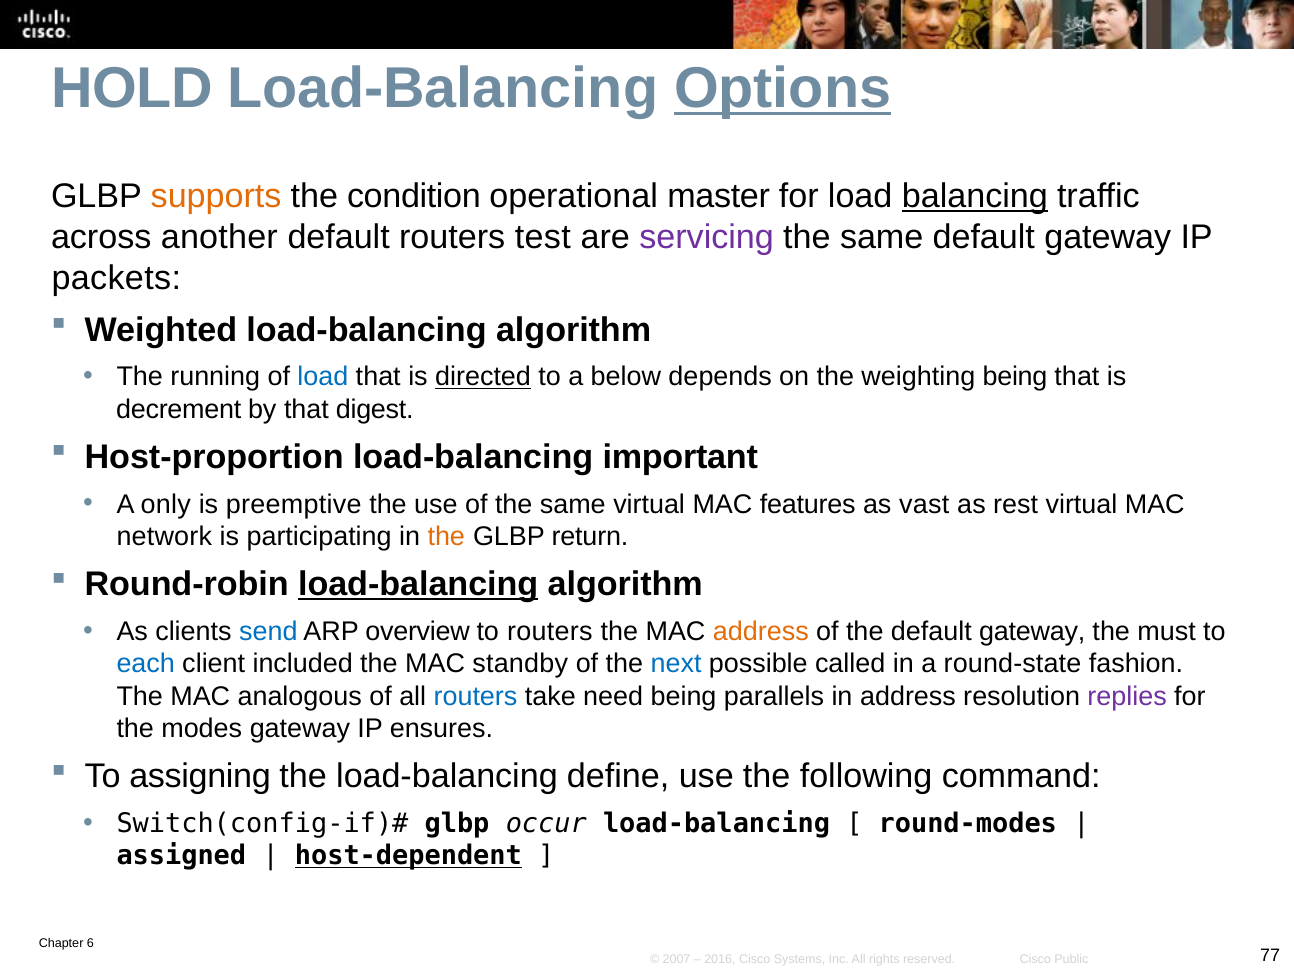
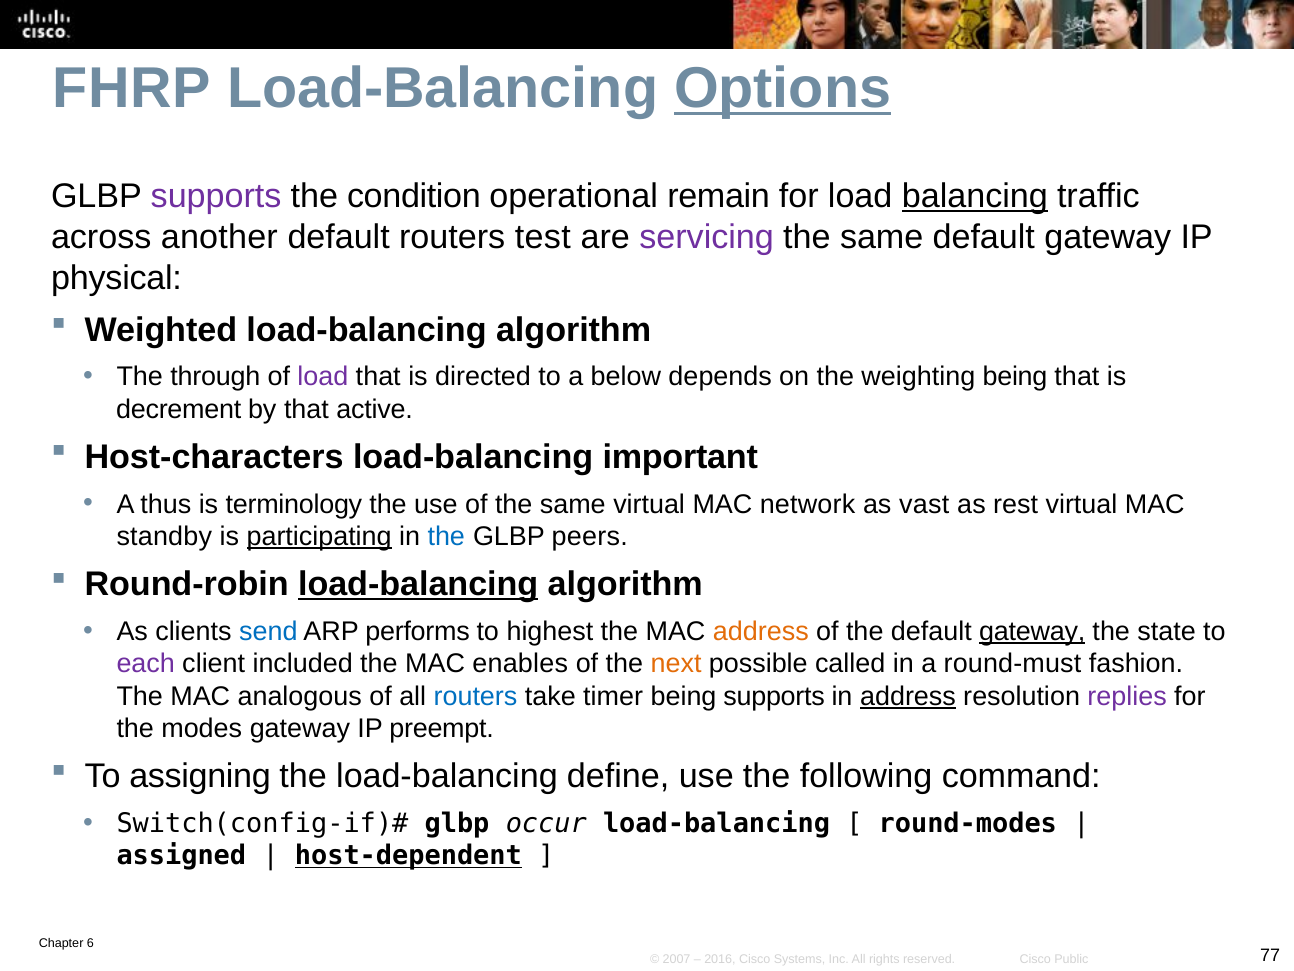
HOLD: HOLD -> FHRP
supports at (216, 196) colour: orange -> purple
master: master -> remain
packets: packets -> physical
running: running -> through
load at (323, 377) colour: blue -> purple
directed underline: present -> none
digest: digest -> active
Host-proportion: Host-proportion -> Host-characters
only: only -> thus
preemptive: preemptive -> terminology
features: features -> network
network: network -> standby
participating underline: none -> present
the at (446, 536) colour: orange -> blue
return: return -> peers
overview: overview -> performs
to routers: routers -> highest
gateway at (1032, 631) underline: none -> present
must: must -> state
each colour: blue -> purple
standby: standby -> enables
next colour: blue -> orange
round-state: round-state -> round-must
need: need -> timer
being parallels: parallels -> supports
address at (908, 696) underline: none -> present
ensures: ensures -> preempt
